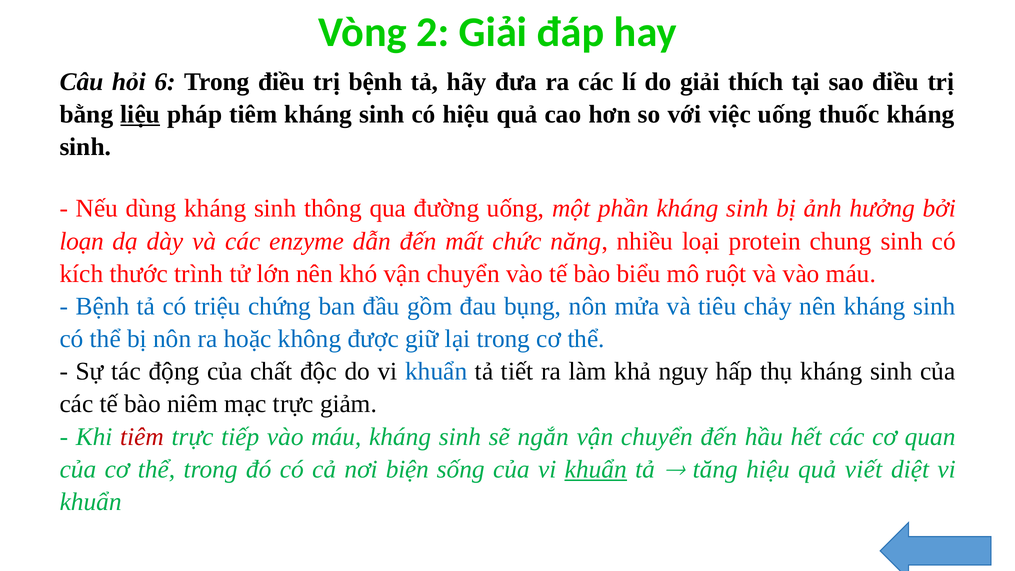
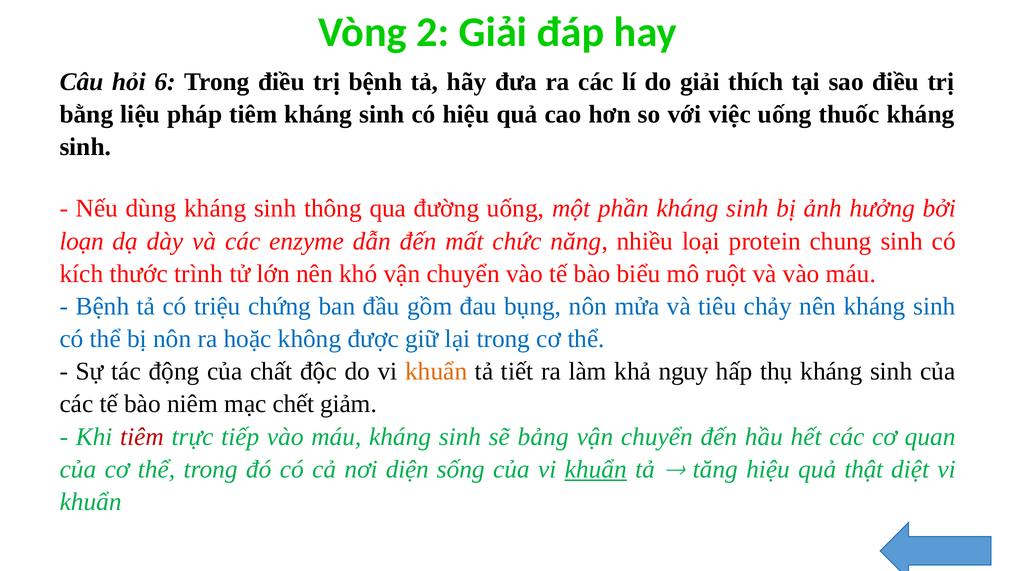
liệu underline: present -> none
khuẩn at (436, 371) colour: blue -> orange
mạc trực: trực -> chết
ngắn: ngắn -> bảng
biện: biện -> diện
viết: viết -> thật
